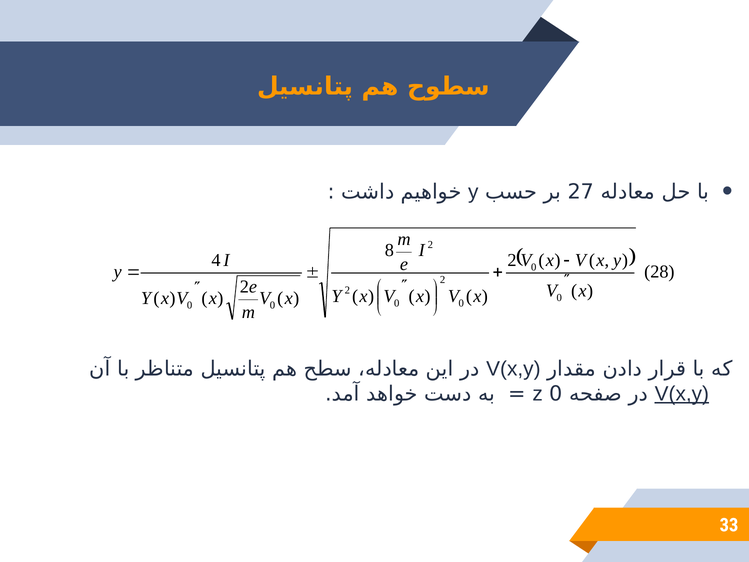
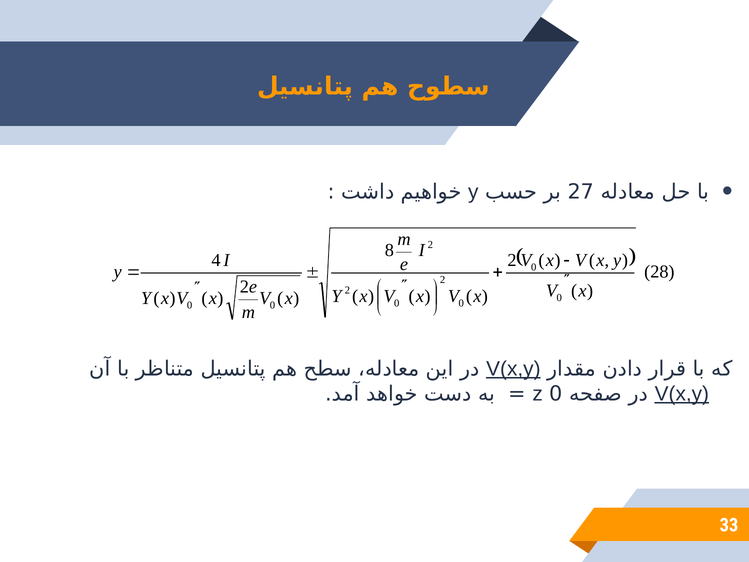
V(x,y at (513, 369) underline: none -> present
